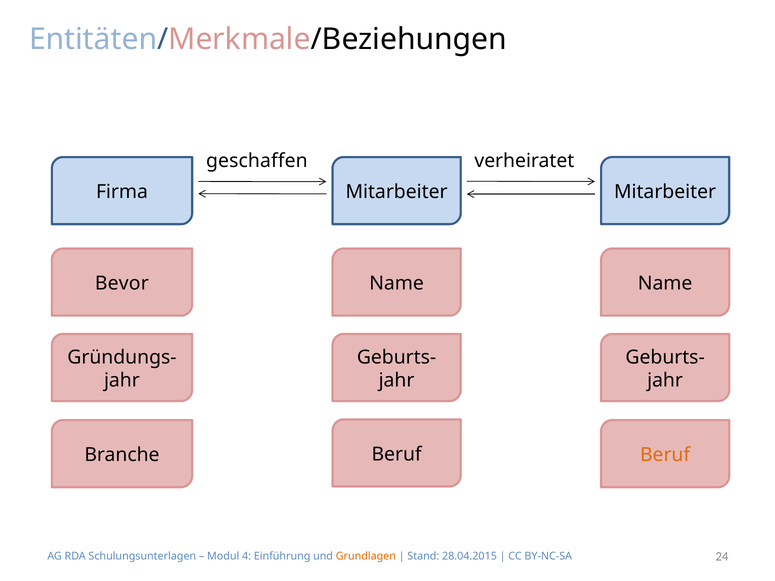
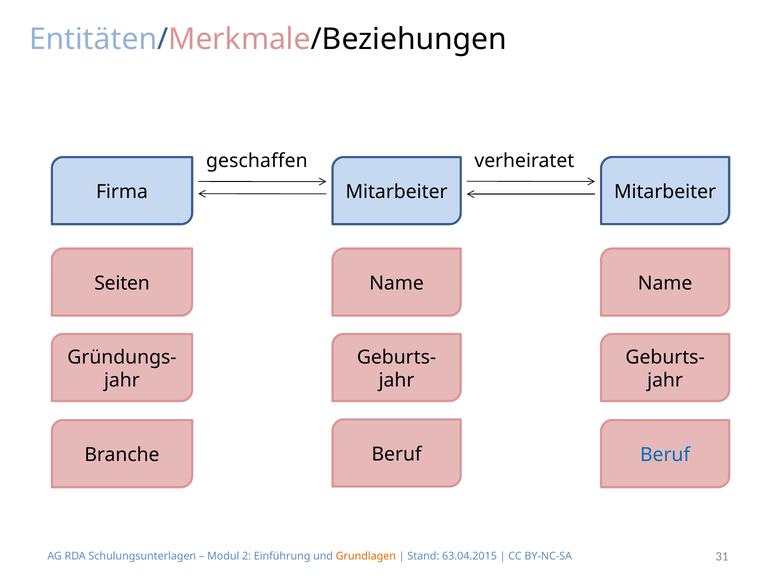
Bevor: Bevor -> Seiten
Beruf at (665, 455) colour: orange -> blue
4: 4 -> 2
28.04.2015: 28.04.2015 -> 63.04.2015
24: 24 -> 31
